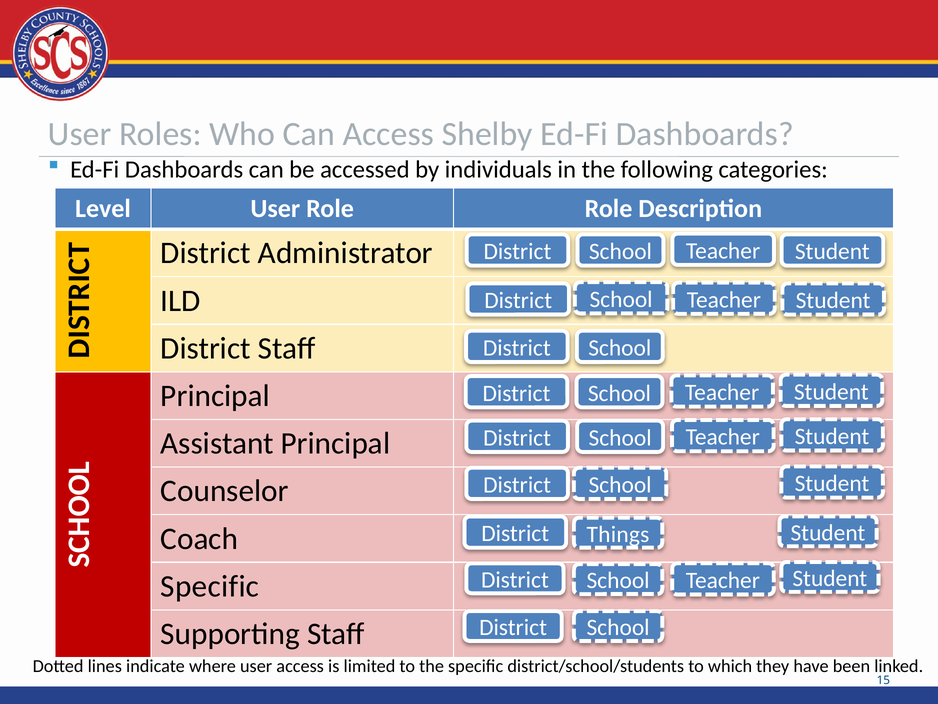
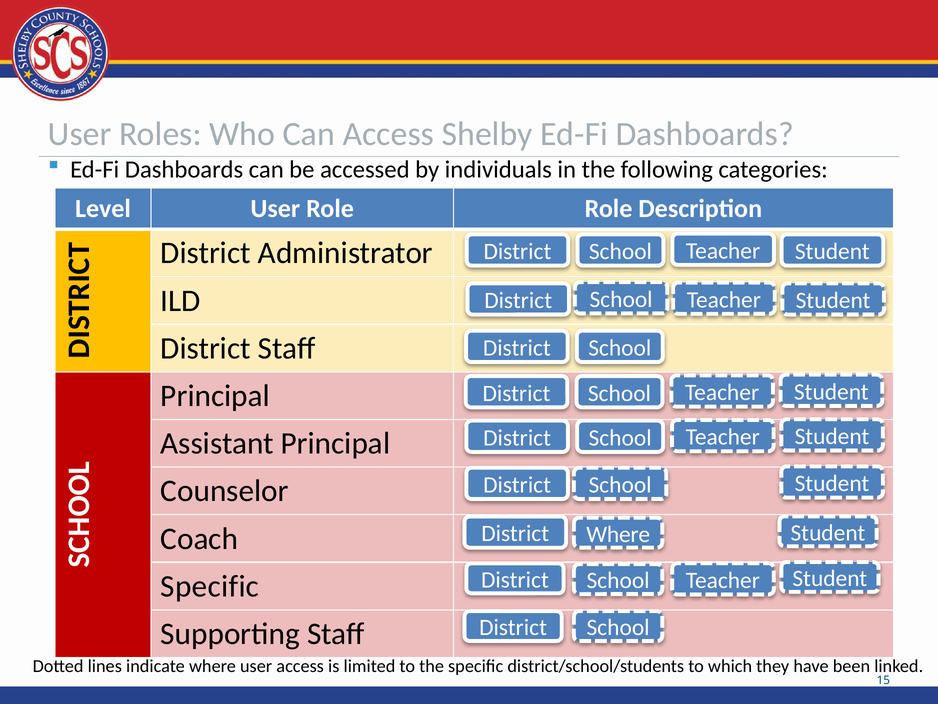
Things at (618, 534): Things -> Where
